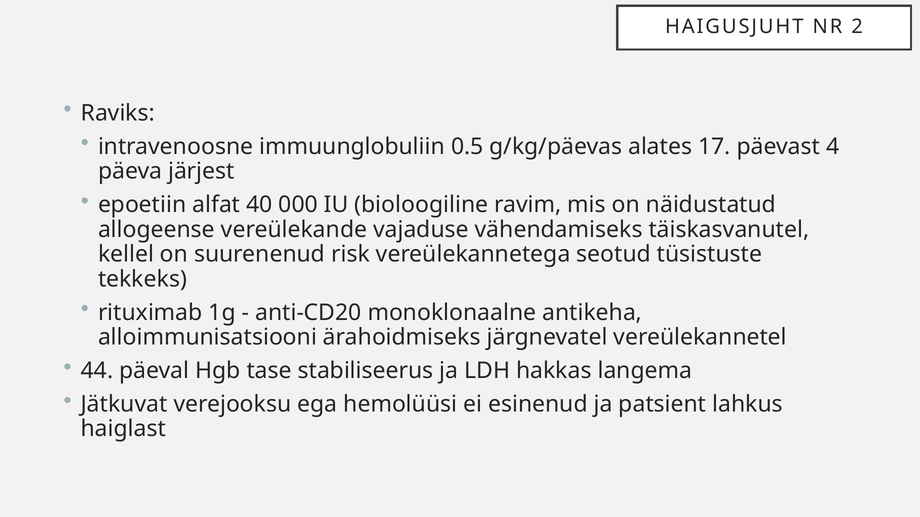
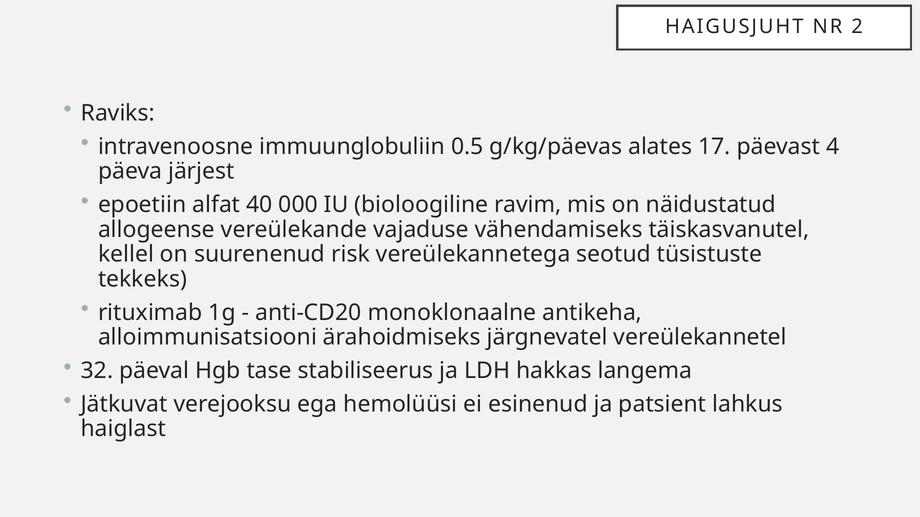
44: 44 -> 32
